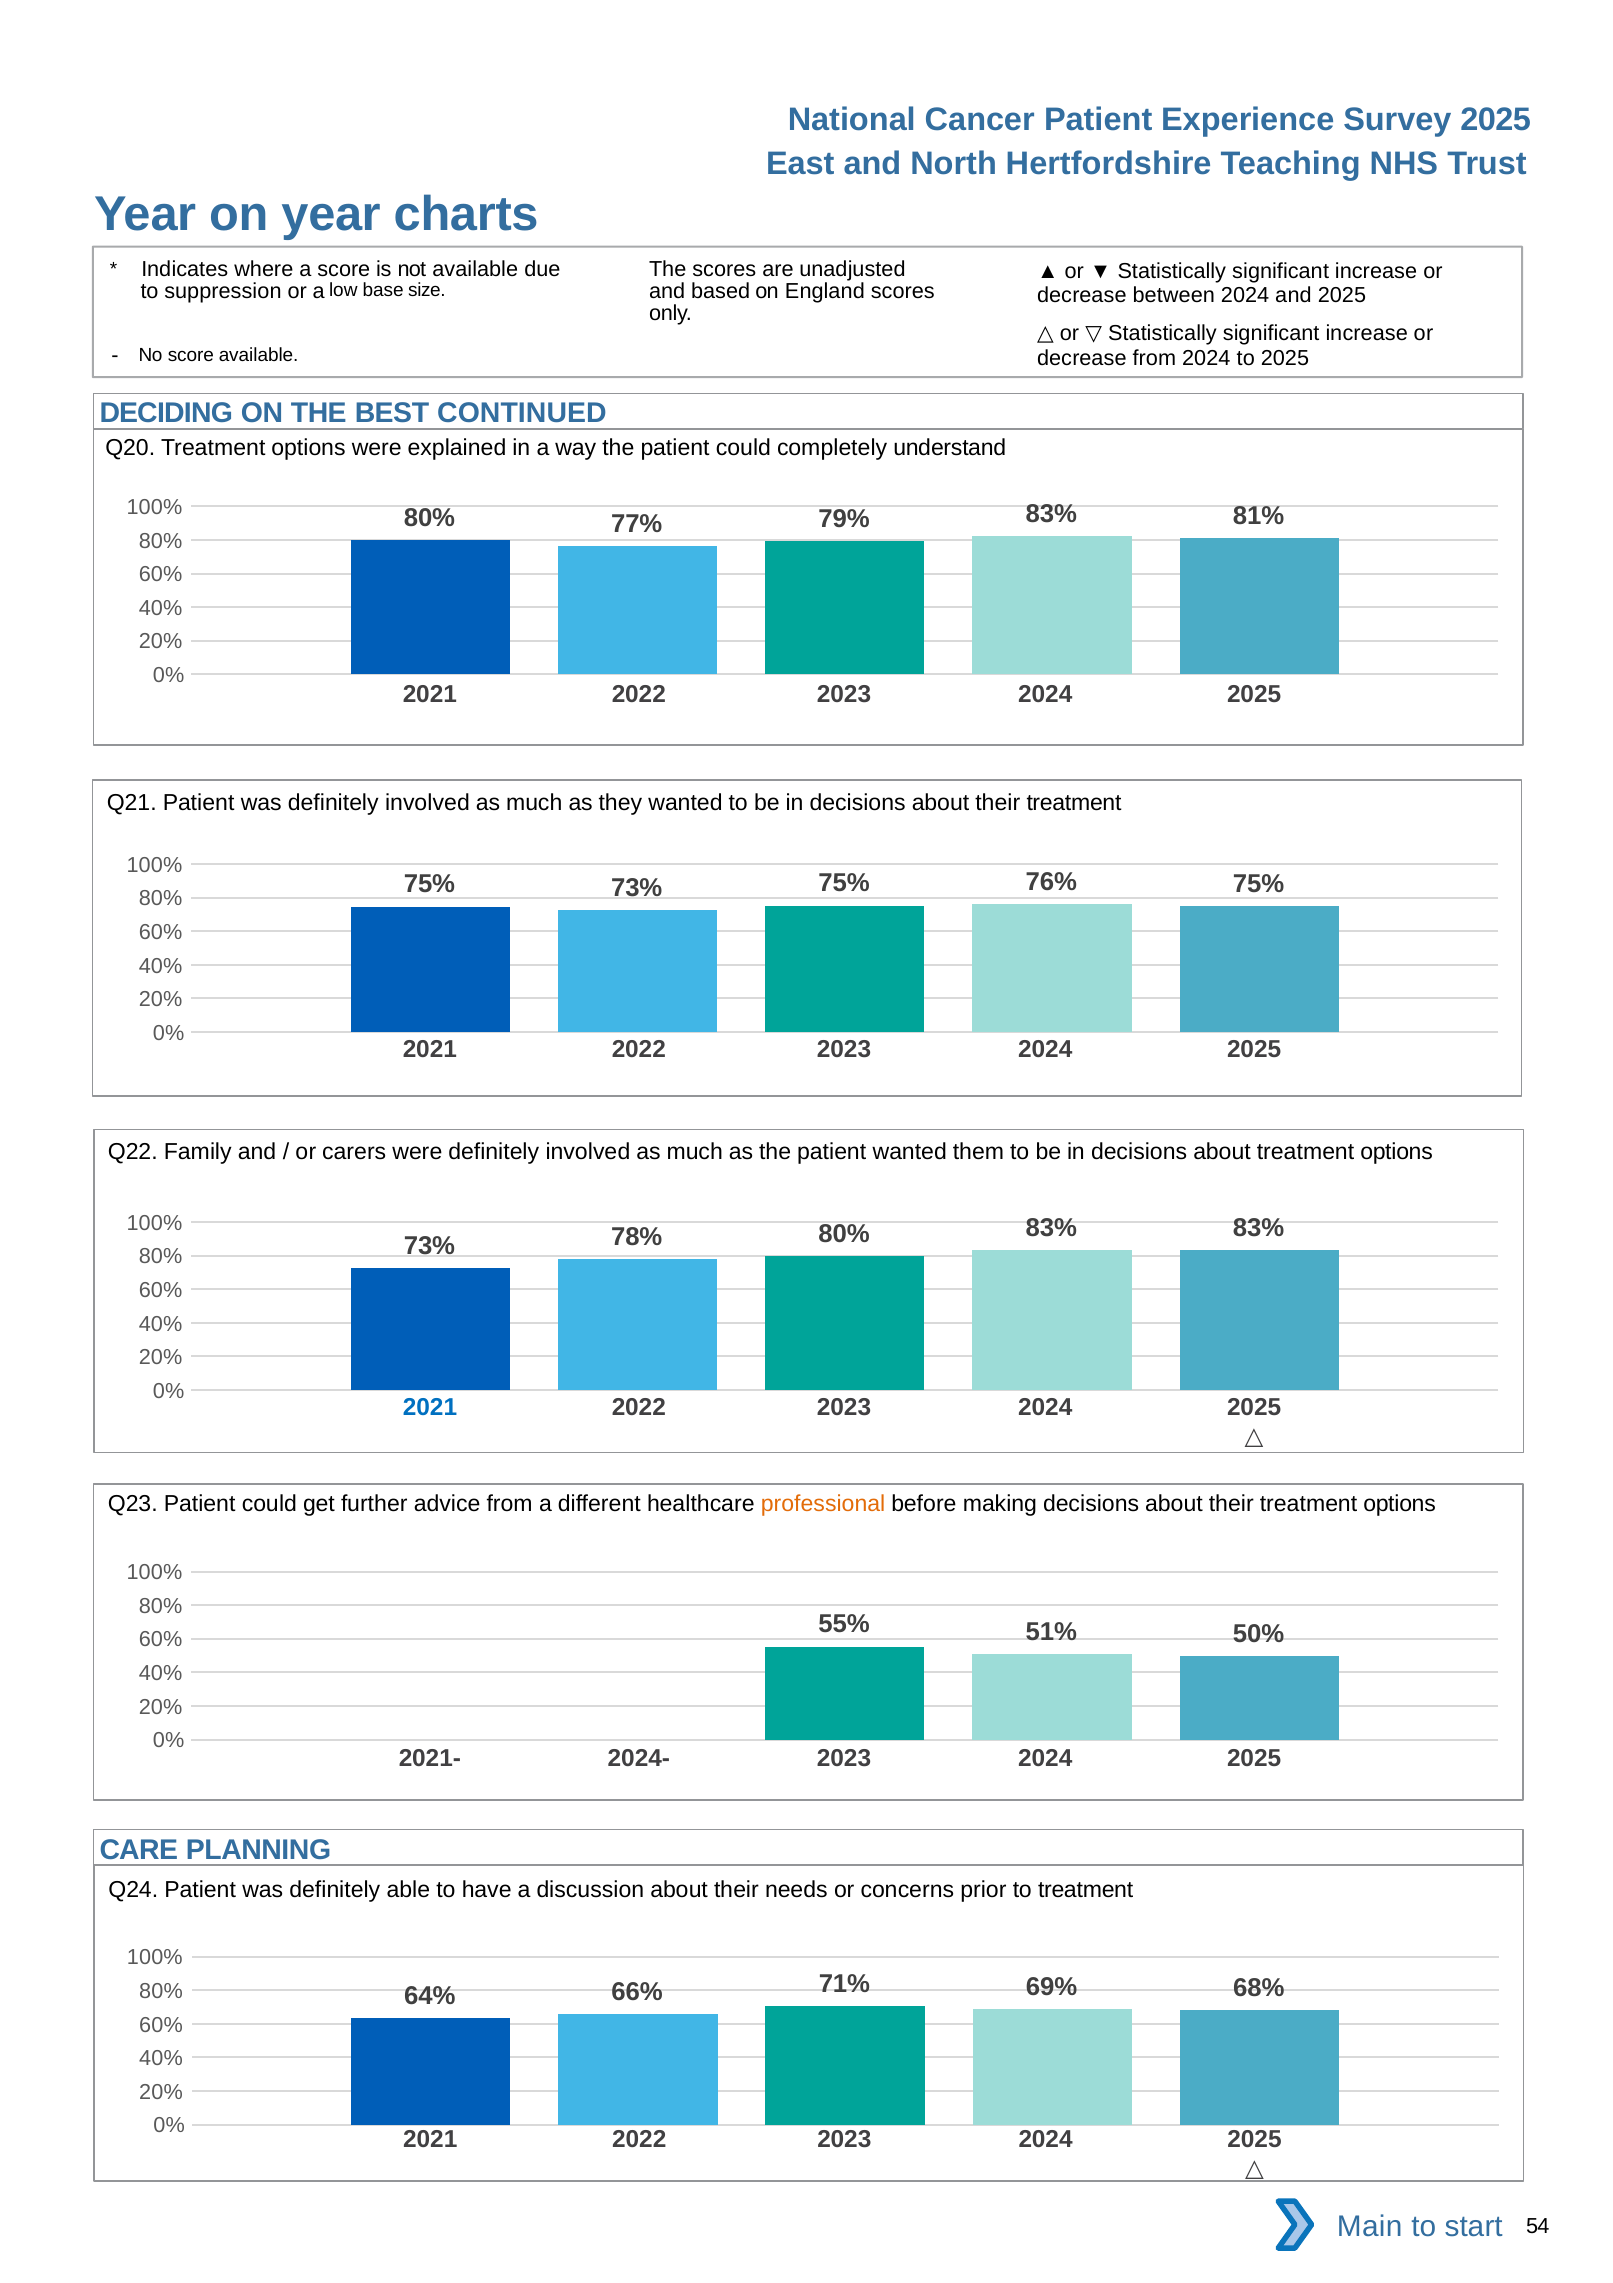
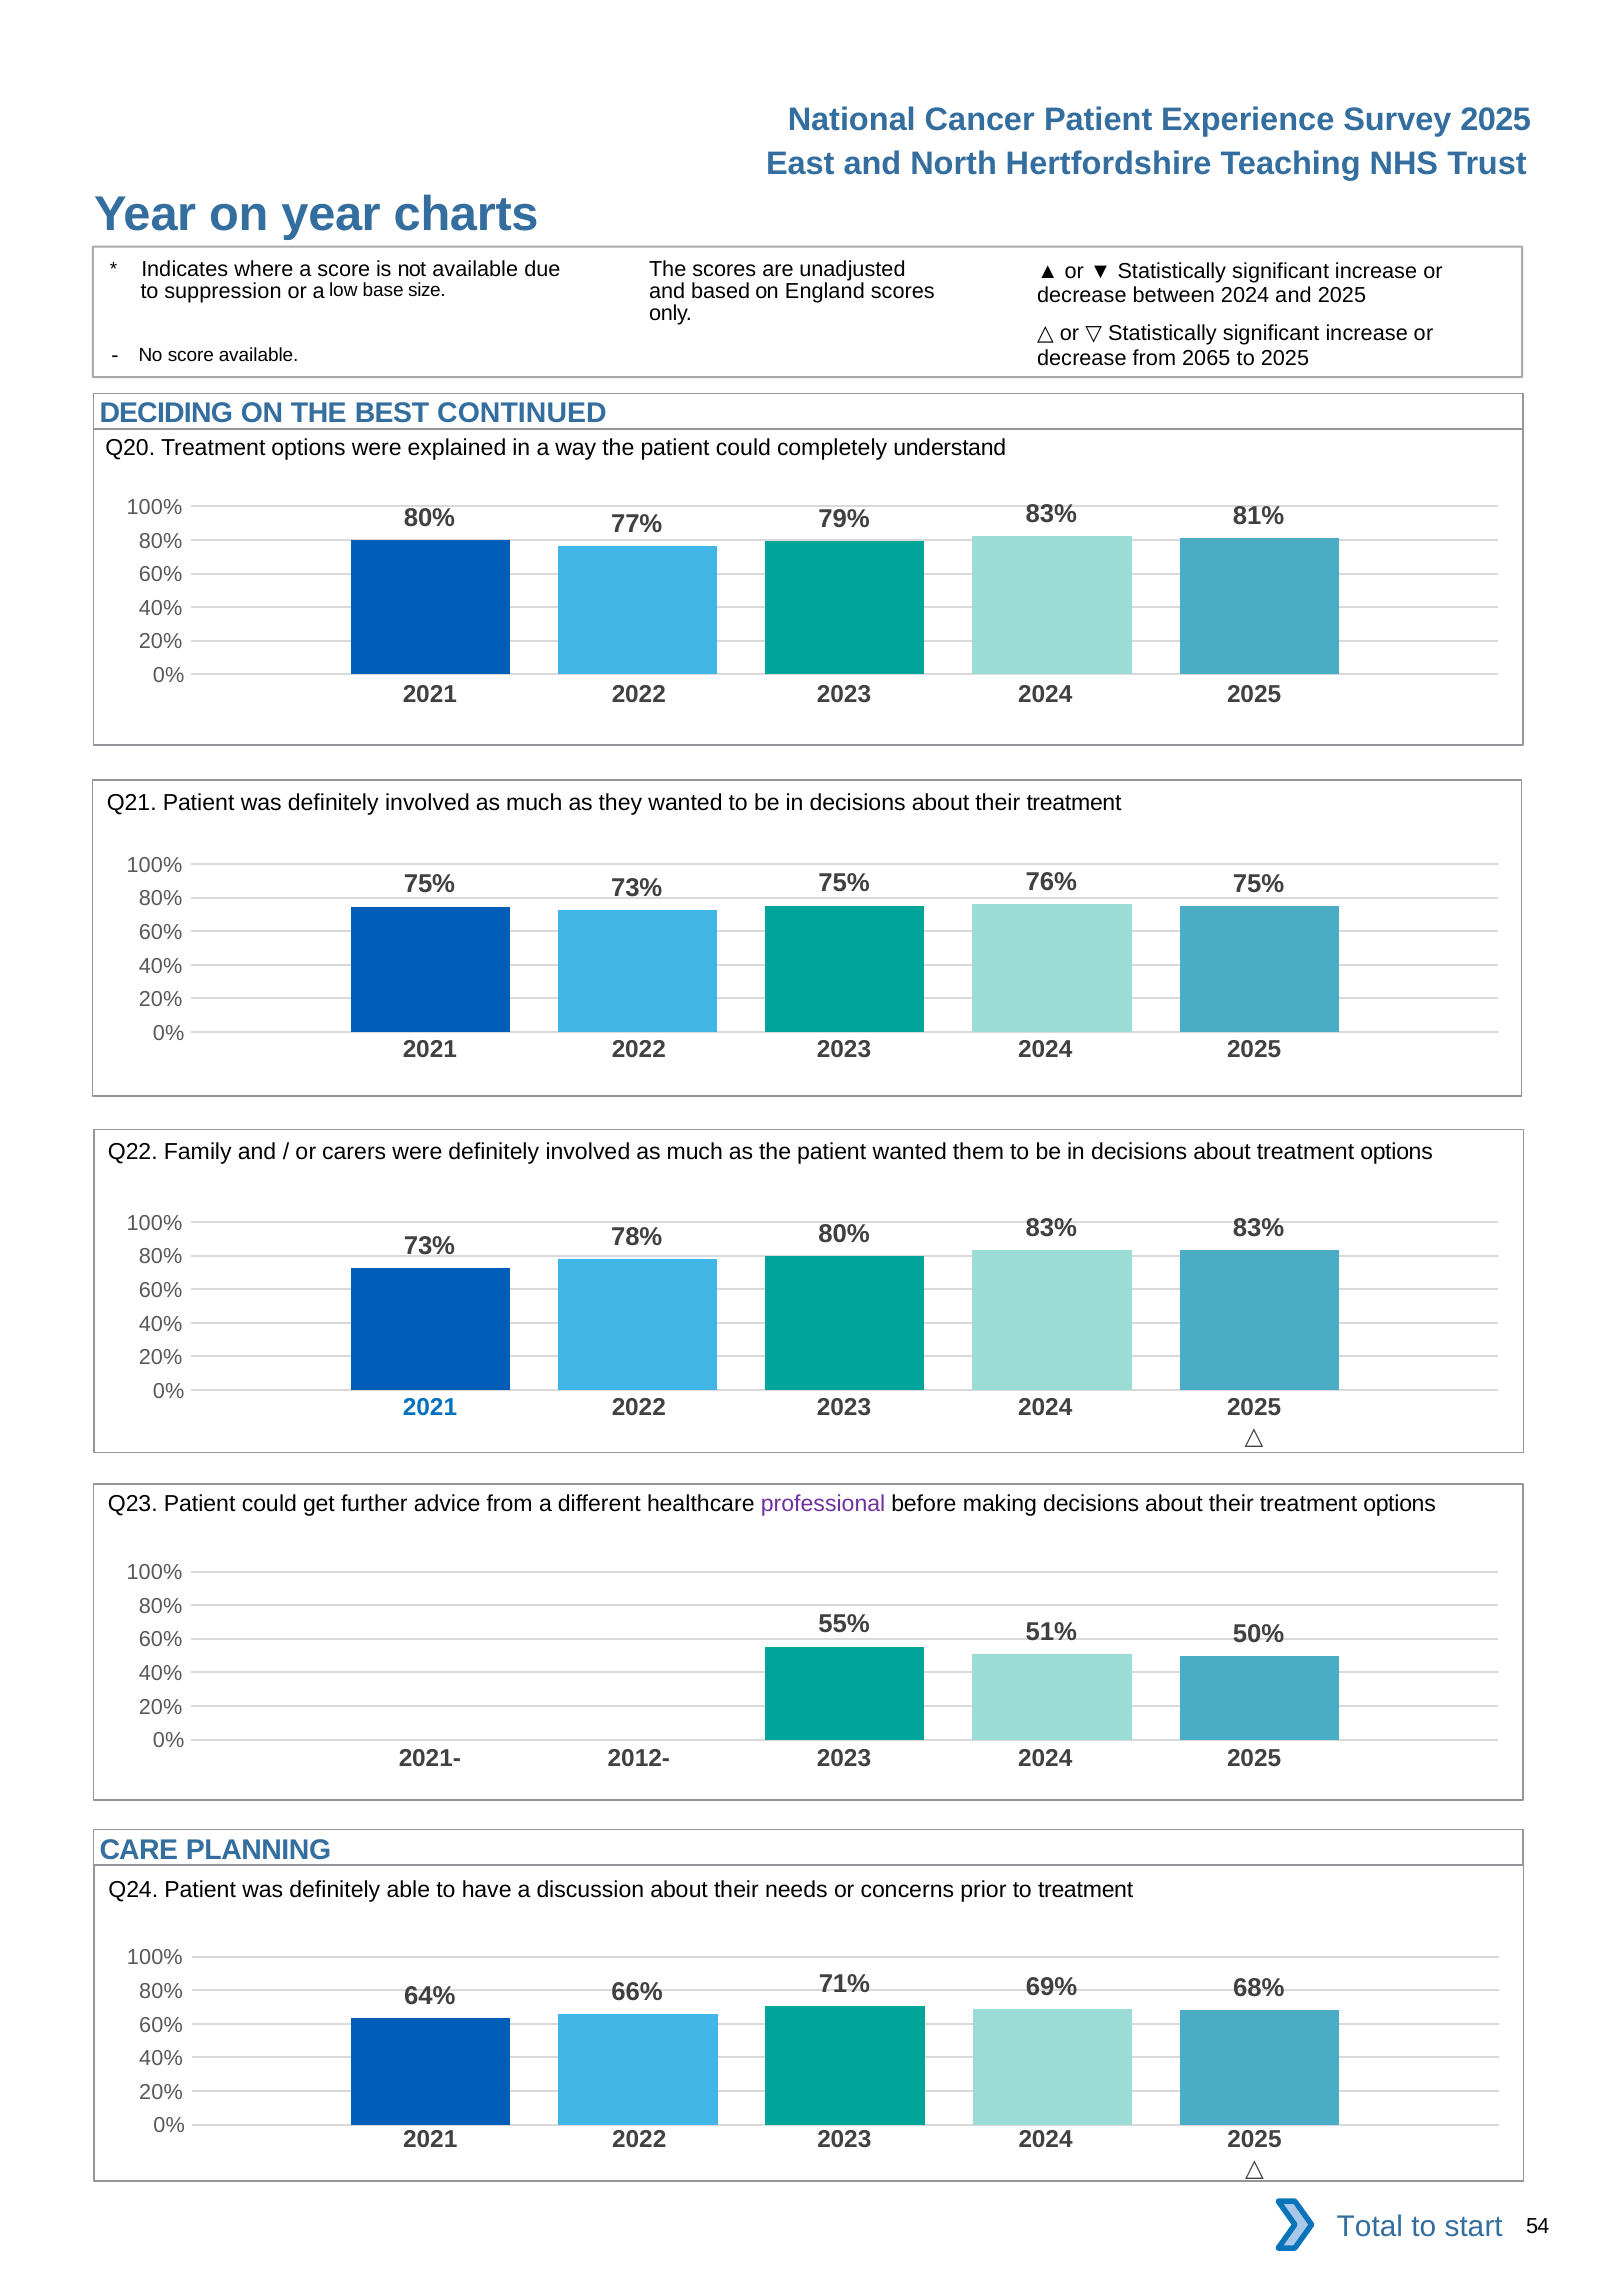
from 2024: 2024 -> 2065
professional colour: orange -> purple
2024-: 2024- -> 2012-
Main: Main -> Total
